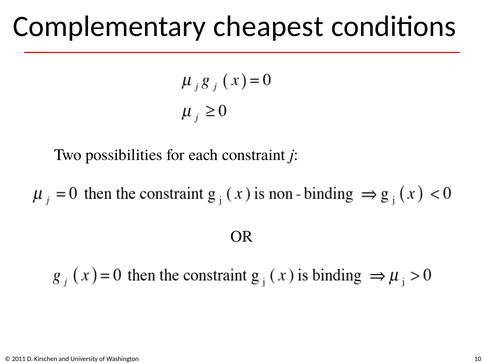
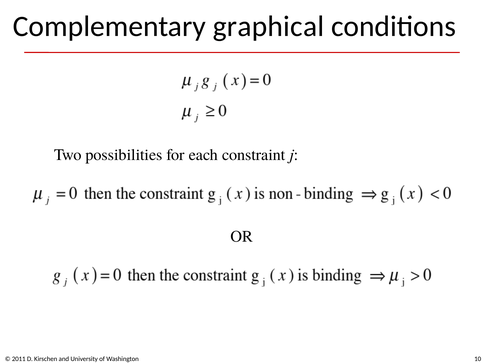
cheapest: cheapest -> graphical
